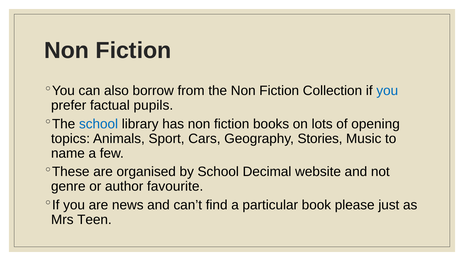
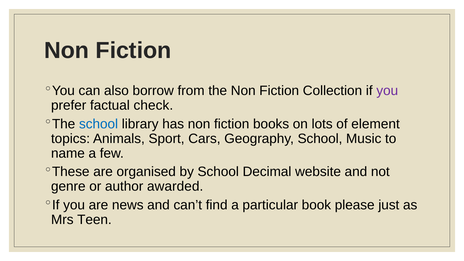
you at (387, 91) colour: blue -> purple
pupils: pupils -> check
opening: opening -> element
Geography Stories: Stories -> School
favourite: favourite -> awarded
